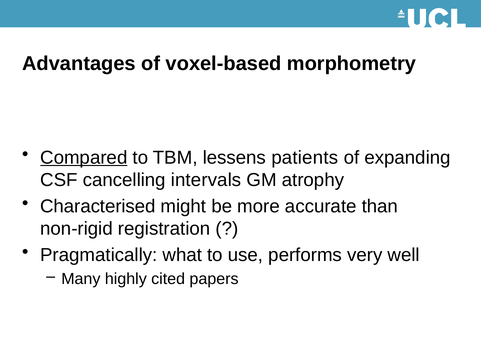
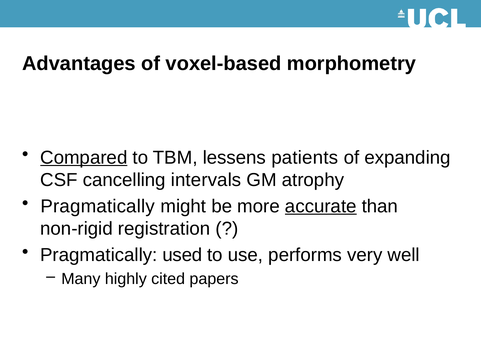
Characterised at (98, 206): Characterised -> Pragmatically
accurate underline: none -> present
what: what -> used
